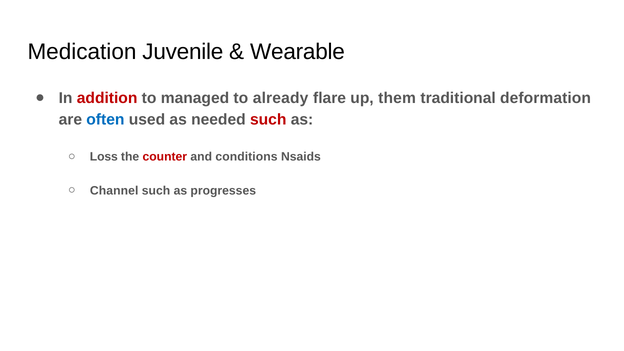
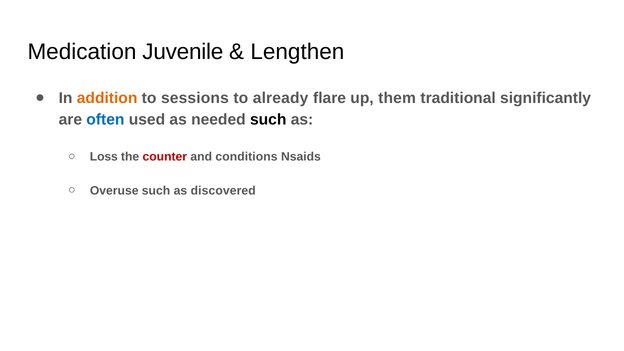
Wearable: Wearable -> Lengthen
addition colour: red -> orange
managed: managed -> sessions
deformation: deformation -> significantly
such at (268, 120) colour: red -> black
Channel: Channel -> Overuse
progresses: progresses -> discovered
